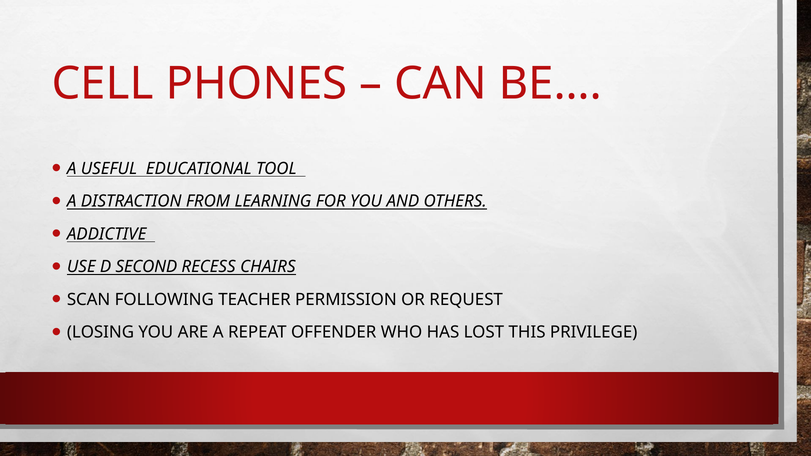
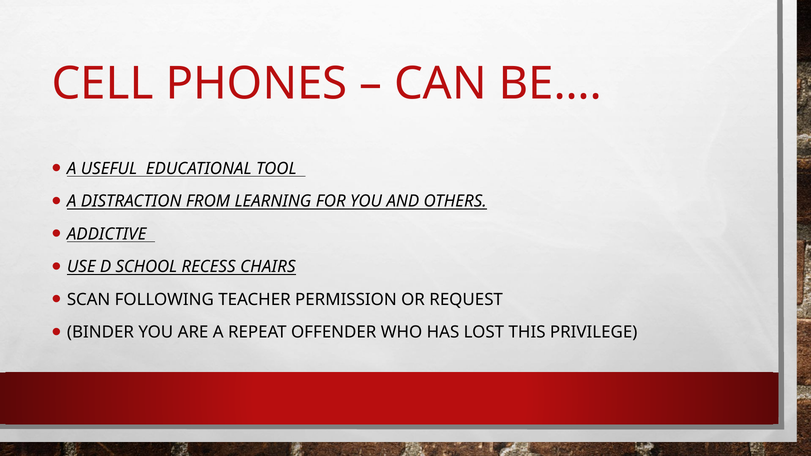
SECOND: SECOND -> SCHOOL
LOSING: LOSING -> BINDER
